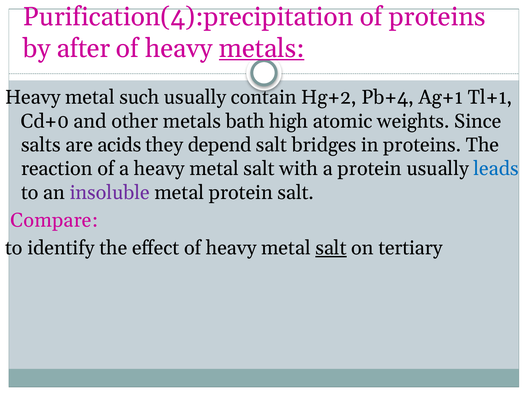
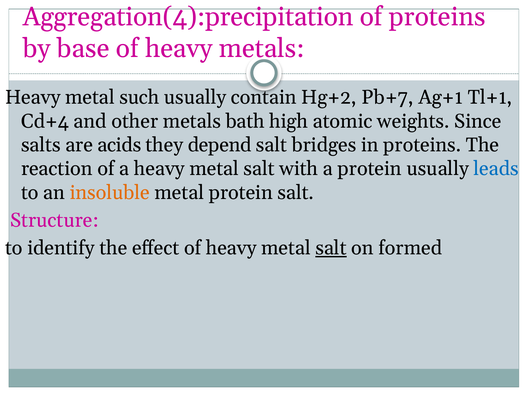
Purification(4):precipitation: Purification(4):precipitation -> Aggregation(4):precipitation
after: after -> base
metals at (262, 48) underline: present -> none
Pb+4: Pb+4 -> Pb+7
Cd+0: Cd+0 -> Cd+4
insoluble colour: purple -> orange
Compare: Compare -> Structure
tertiary: tertiary -> formed
